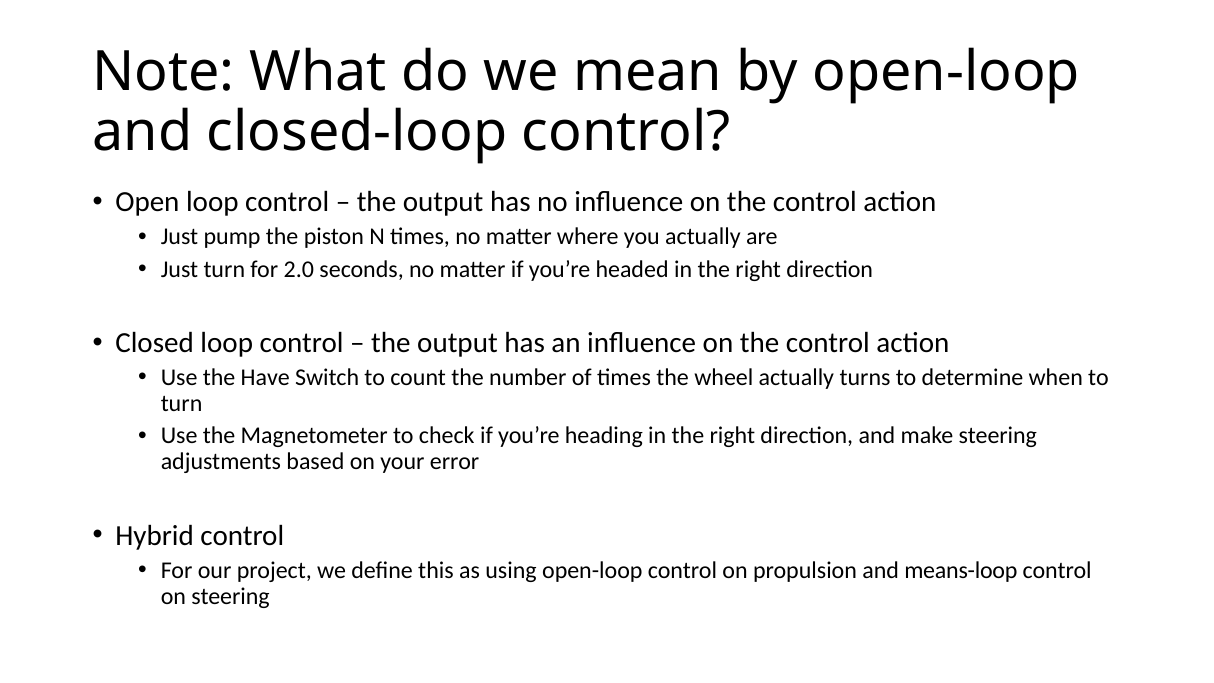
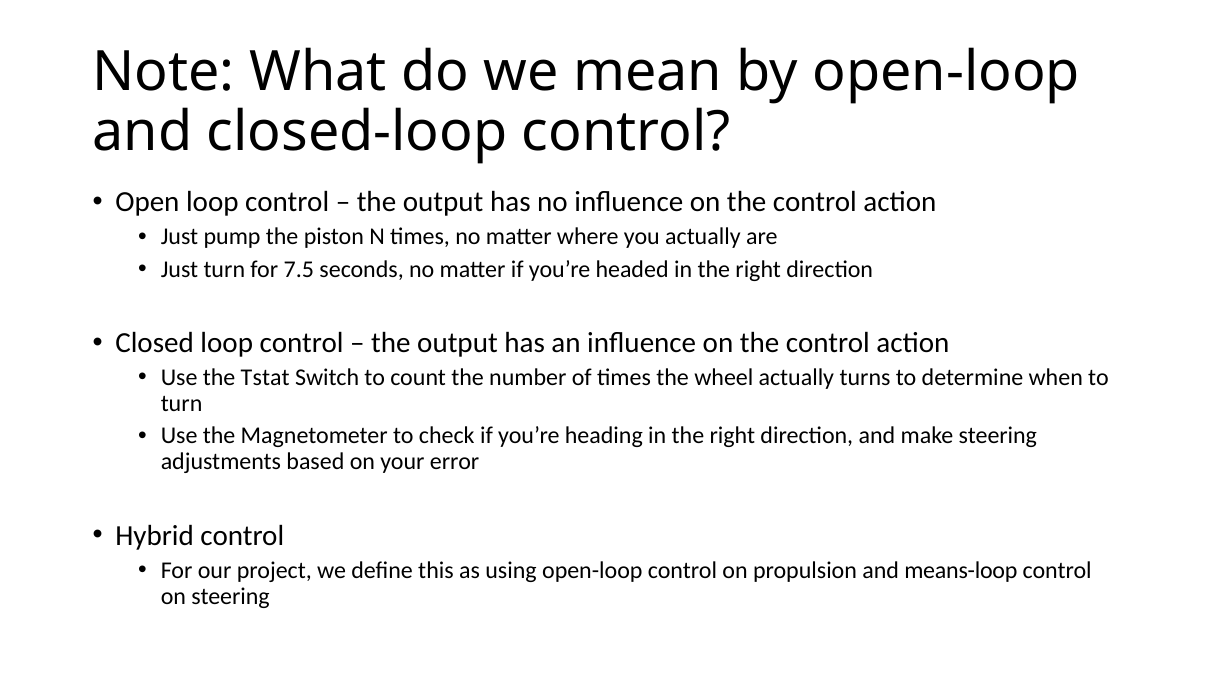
2.0: 2.0 -> 7.5
Have: Have -> Tstat
